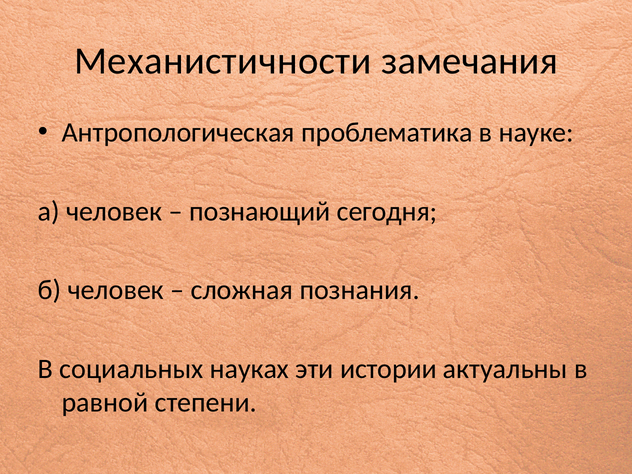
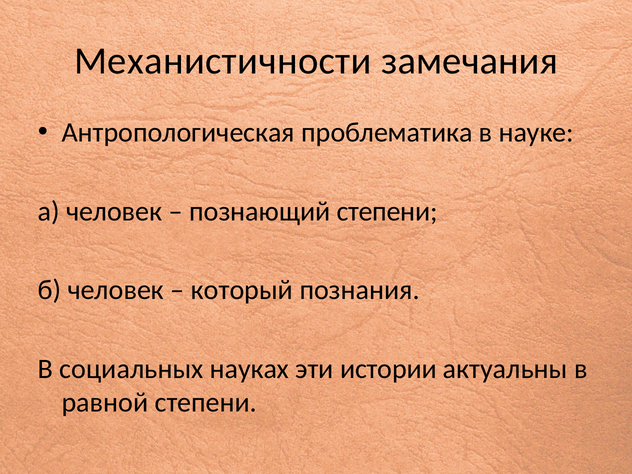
познающий сегодня: сегодня -> степени
сложная: сложная -> который
